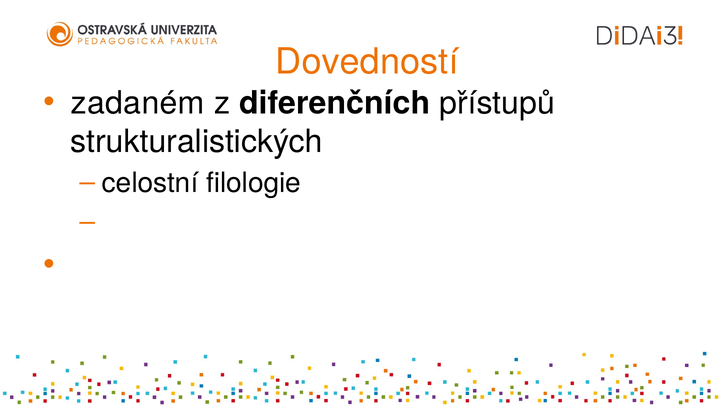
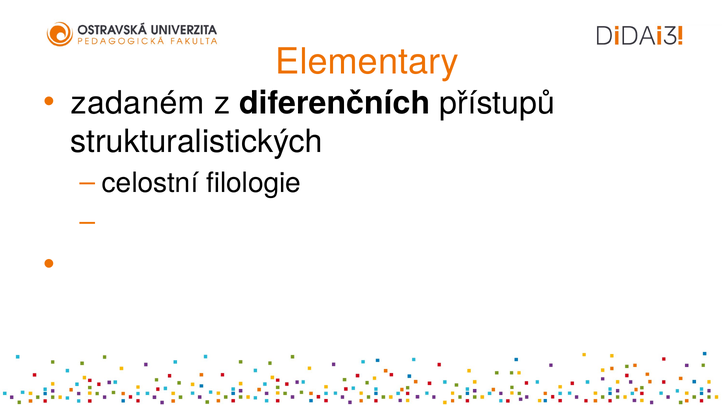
Dovedností: Dovedností -> Elementary
